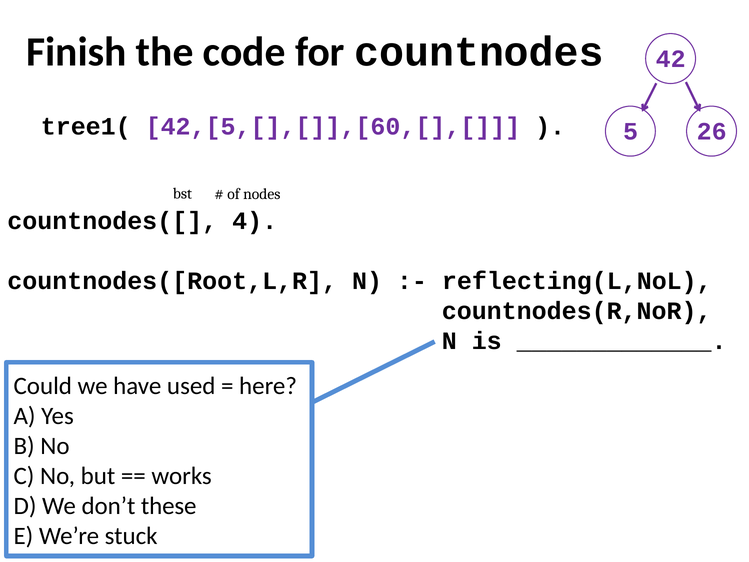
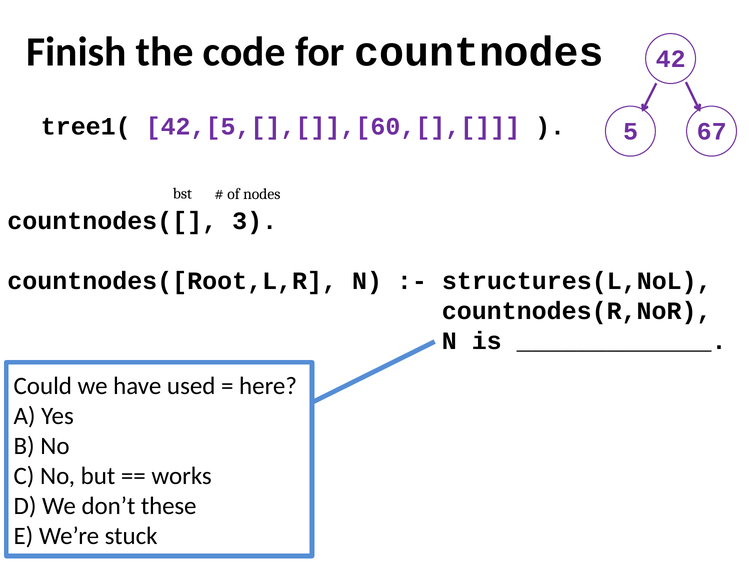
26: 26 -> 67
4: 4 -> 3
reflecting(L,NoL: reflecting(L,NoL -> structures(L,NoL
